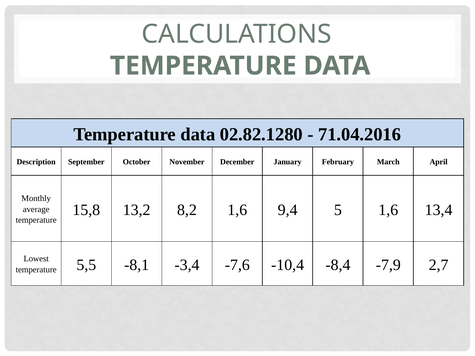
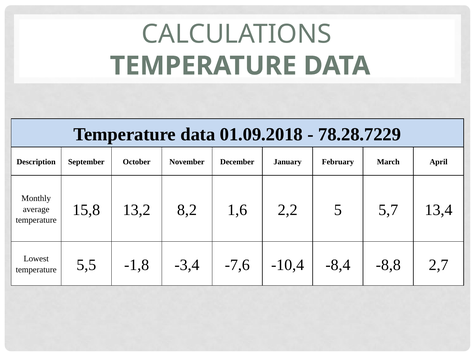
02.82.1280: 02.82.1280 -> 01.09.2018
71.04.2016: 71.04.2016 -> 78.28.7229
9,4: 9,4 -> 2,2
5 1,6: 1,6 -> 5,7
-8,1: -8,1 -> -1,8
-7,9: -7,9 -> -8,8
